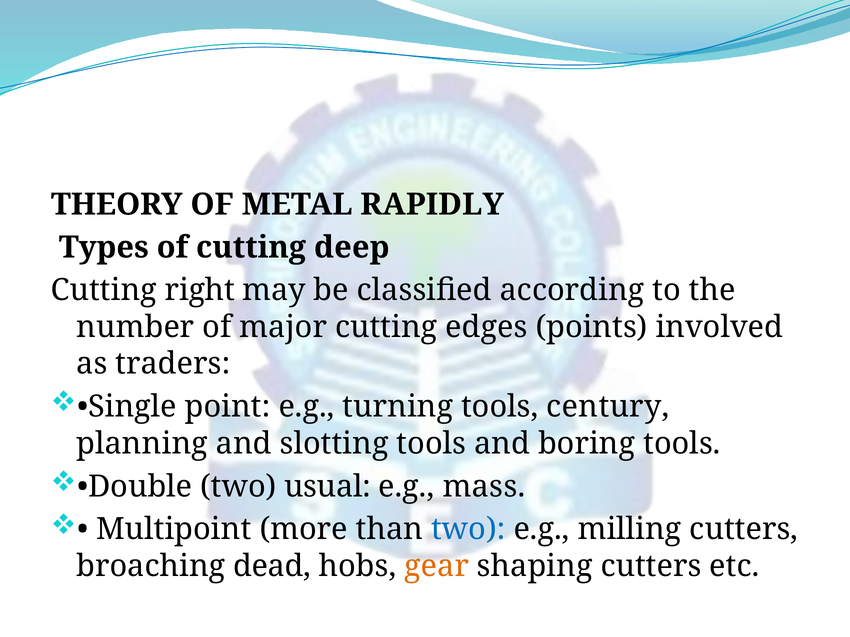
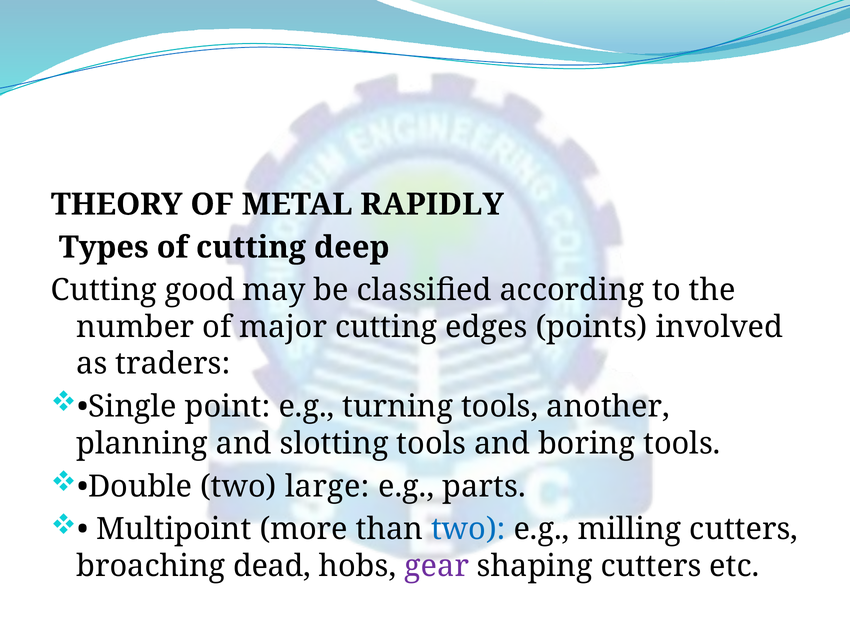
right: right -> good
century: century -> another
usual: usual -> large
mass: mass -> parts
gear colour: orange -> purple
